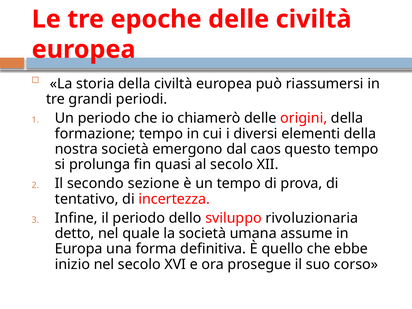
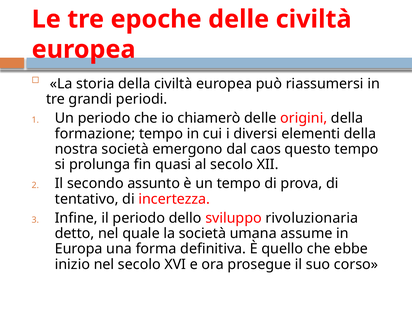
sezione: sezione -> assunto
